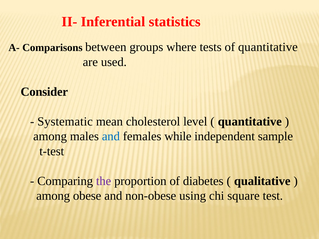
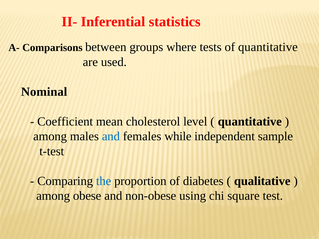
Consider: Consider -> Nominal
Systematic: Systematic -> Coefficient
the colour: purple -> blue
